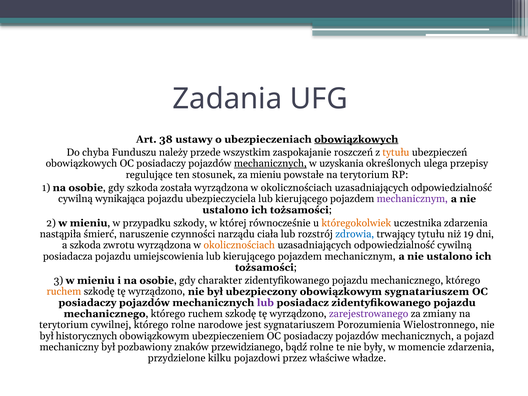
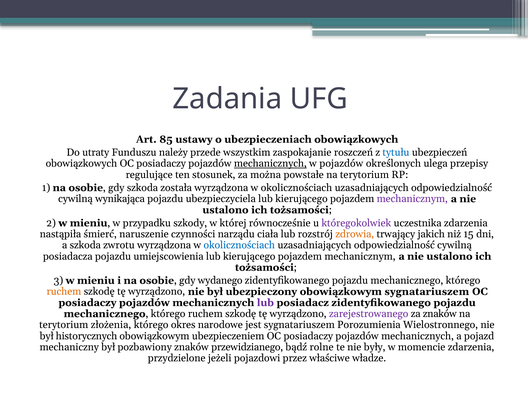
38: 38 -> 85
obowiązkowych at (356, 139) underline: present -> none
chyba: chyba -> utraty
tytułu at (396, 152) colour: orange -> blue
w uzyskania: uzyskania -> pojazdów
za mieniu: mieniu -> można
któregokolwiek colour: orange -> purple
zdrowia colour: blue -> orange
trwający tytułu: tytułu -> jakich
19: 19 -> 15
okolicznościach at (239, 245) colour: orange -> blue
charakter: charakter -> wydanego
za zmiany: zmiany -> znaków
cywilnej: cywilnej -> złożenia
którego rolne: rolne -> okres
kilku: kilku -> jeżeli
